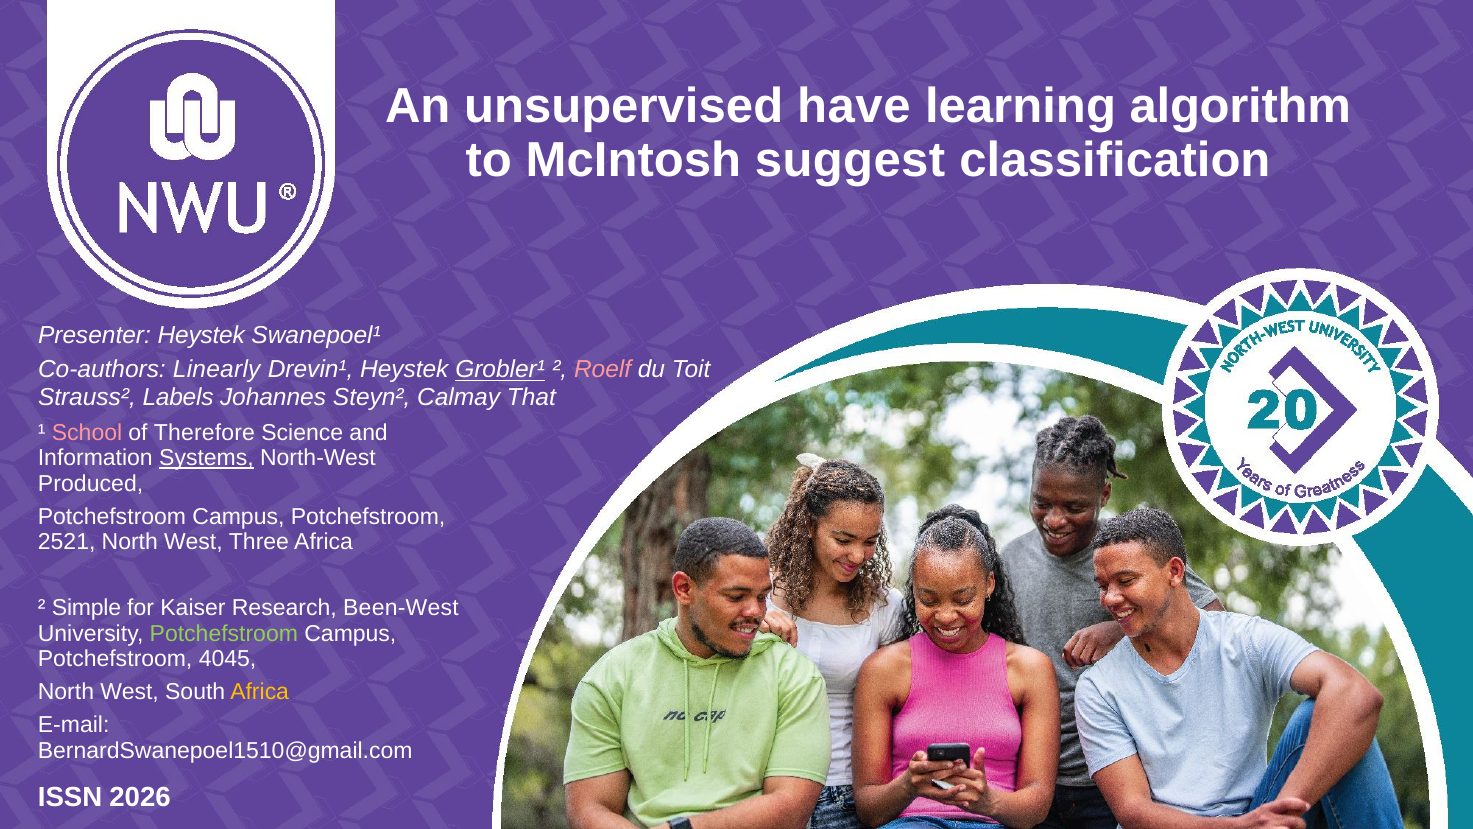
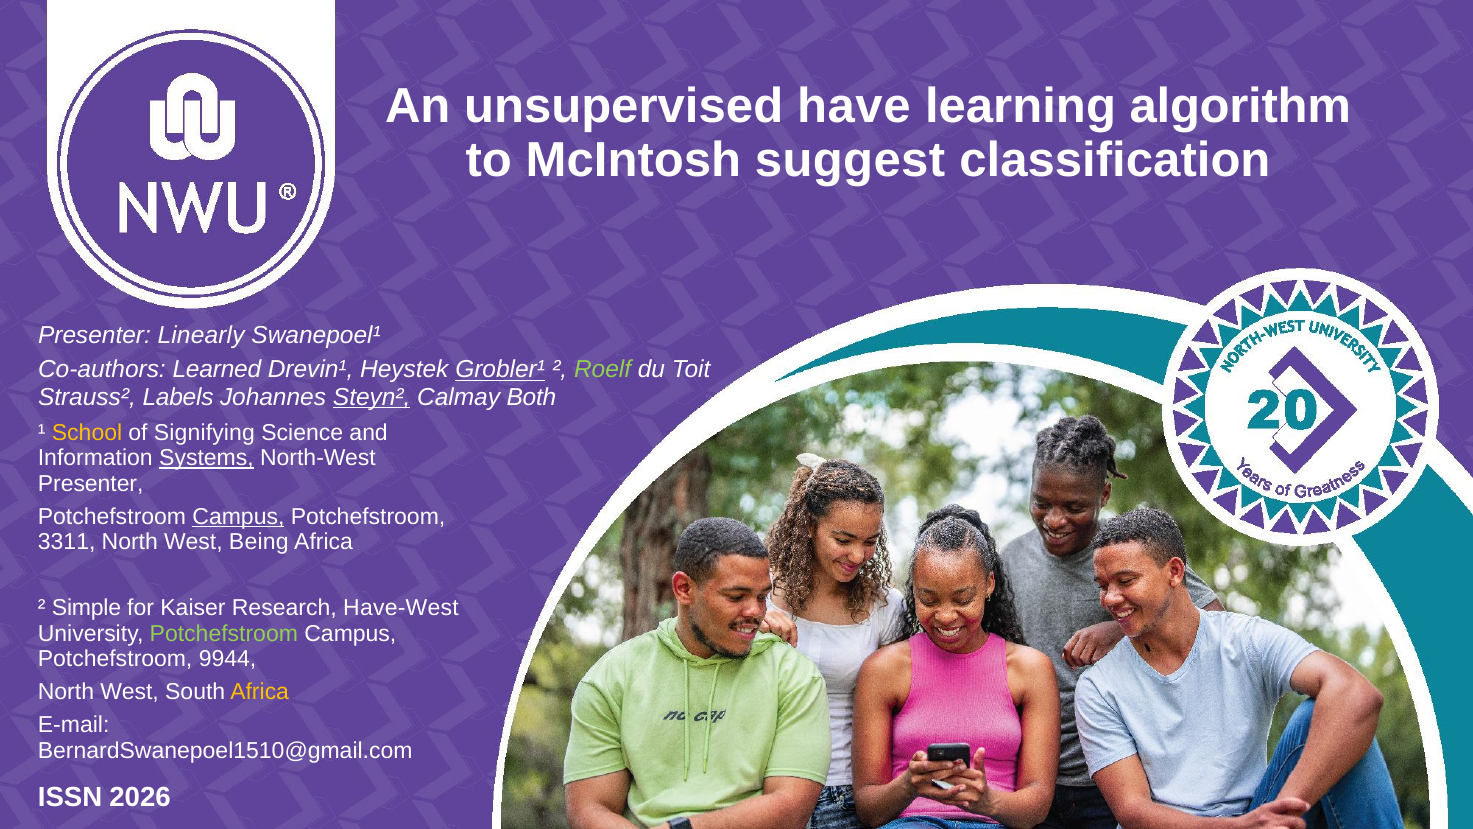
Presenter Heystek: Heystek -> Linearly
Linearly: Linearly -> Learned
Roelf colour: pink -> light green
Steyn² underline: none -> present
That: That -> Both
School colour: pink -> yellow
Therefore: Therefore -> Signifying
Produced at (91, 483): Produced -> Presenter
Campus at (238, 516) underline: none -> present
2521: 2521 -> 3311
Three: Three -> Being
Been-West: Been-West -> Have-West
4045: 4045 -> 9944
